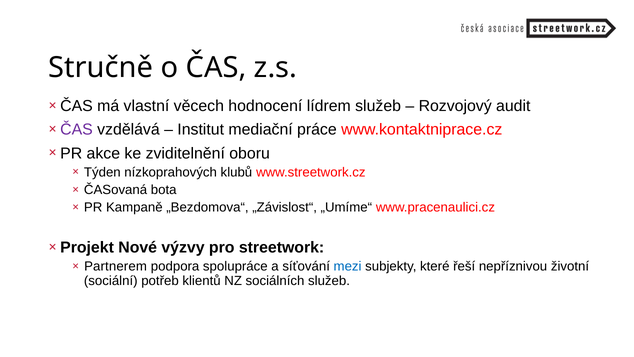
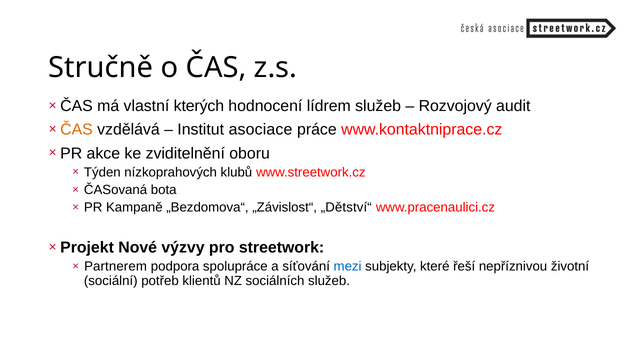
věcech: věcech -> kterých
ČAS at (76, 129) colour: purple -> orange
mediační: mediační -> asociace
„Umíme“: „Umíme“ -> „Dětství“
